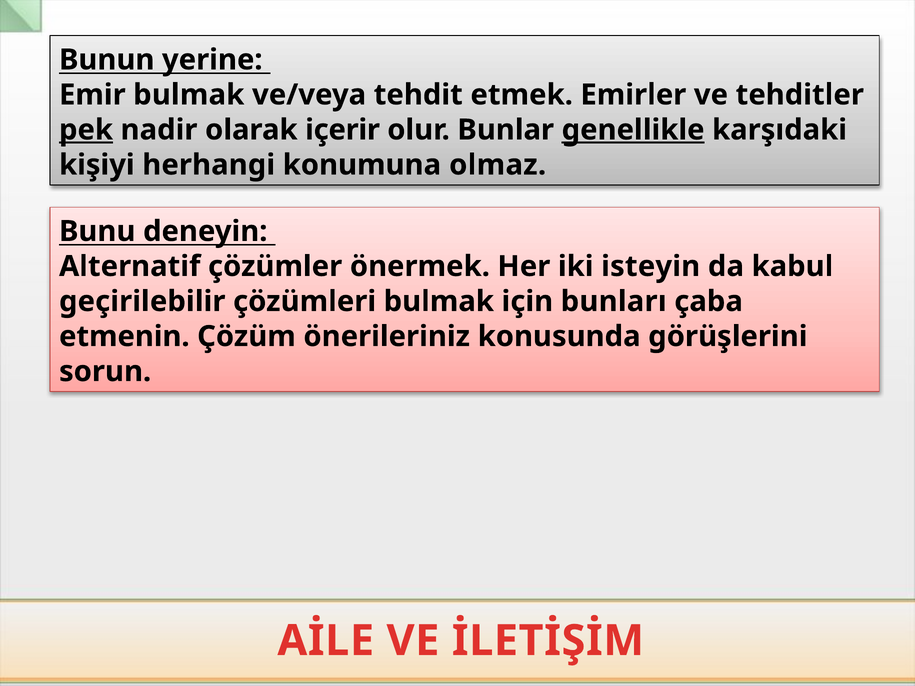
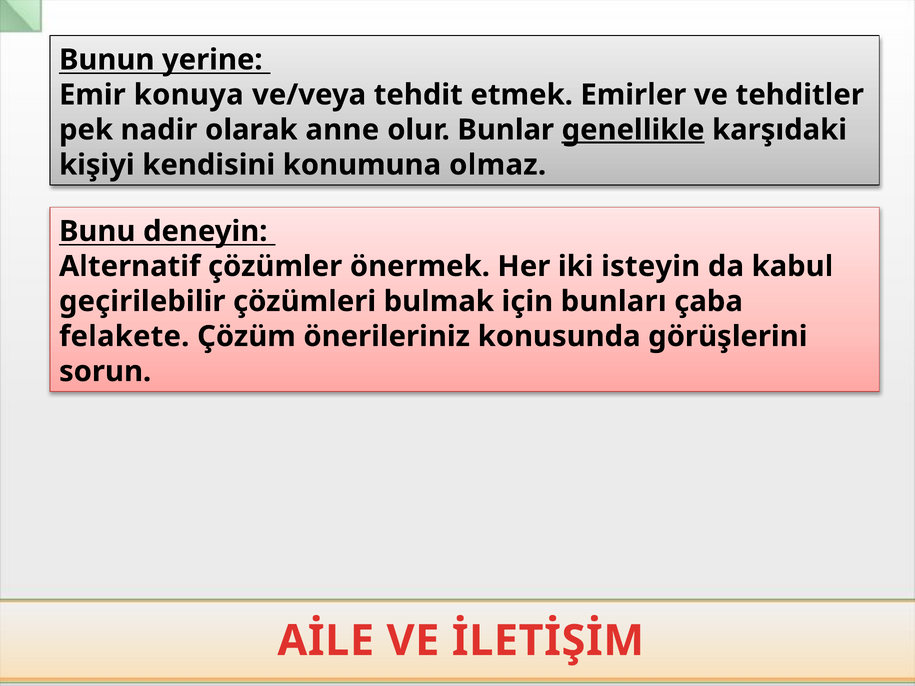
Emir bulmak: bulmak -> konuya
pek underline: present -> none
içerir: içerir -> anne
herhangi: herhangi -> kendisini
etmenin: etmenin -> felakete
